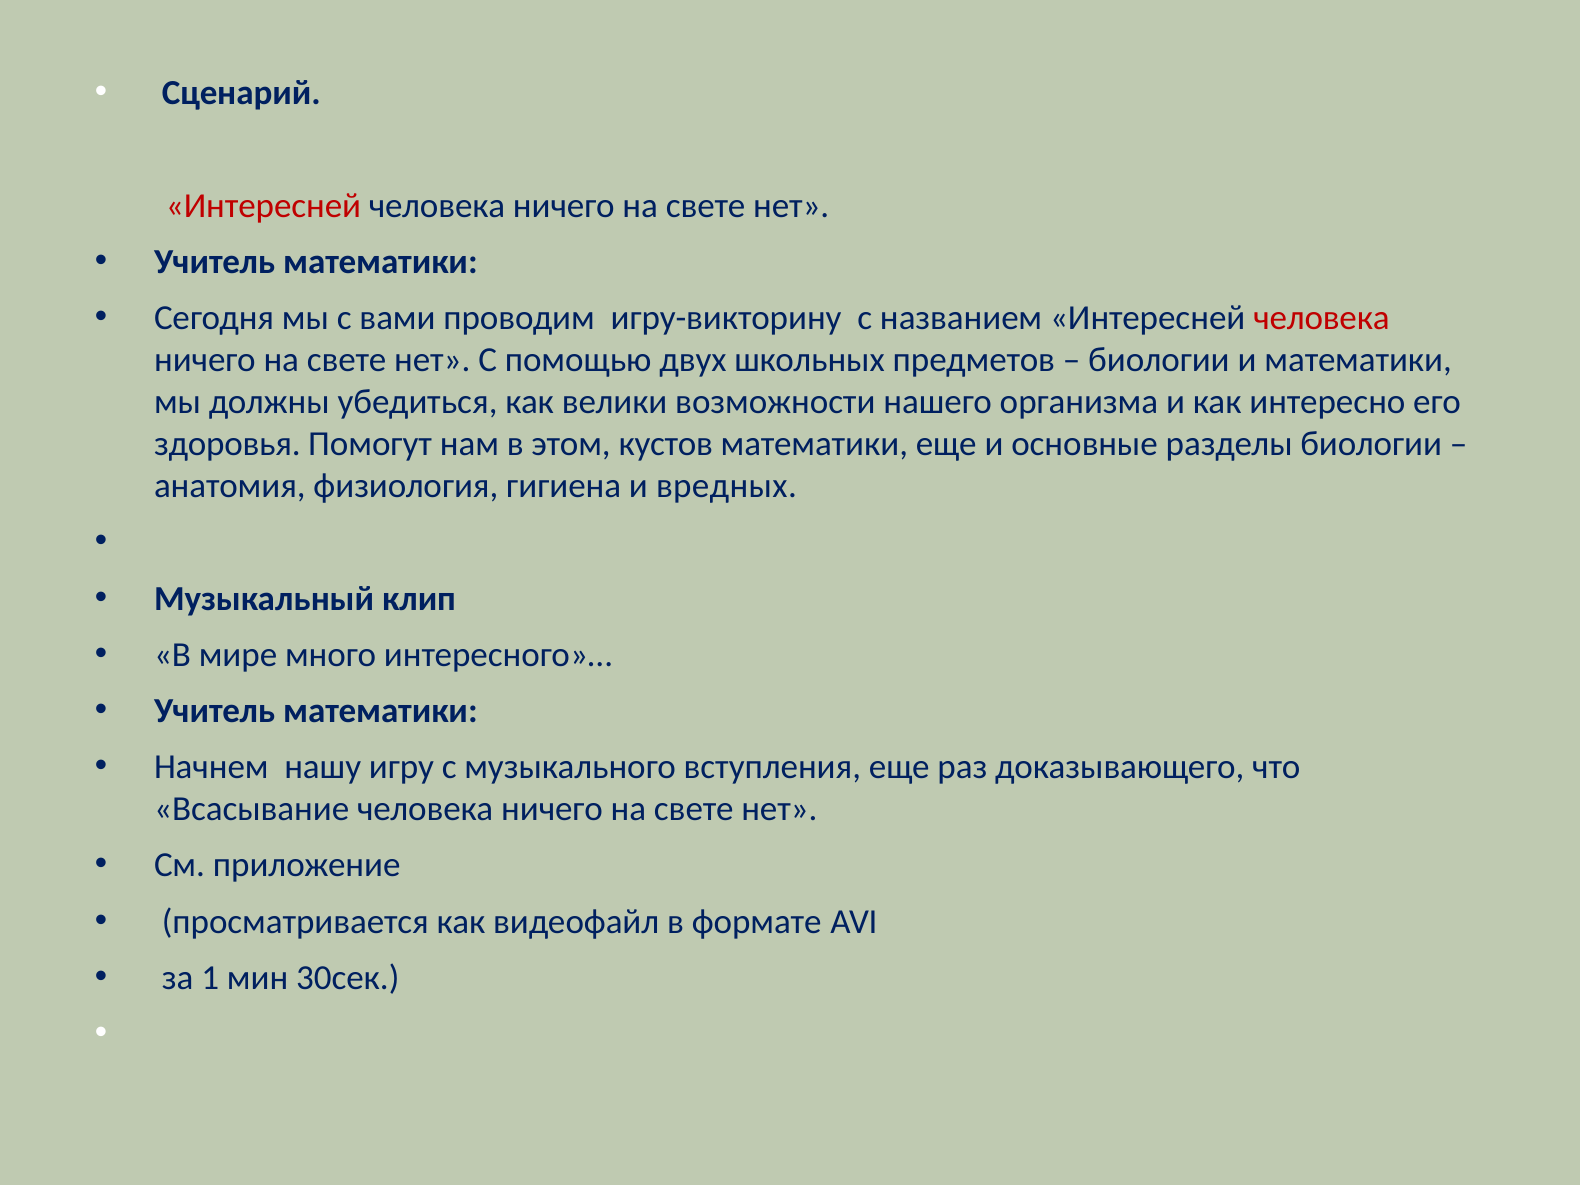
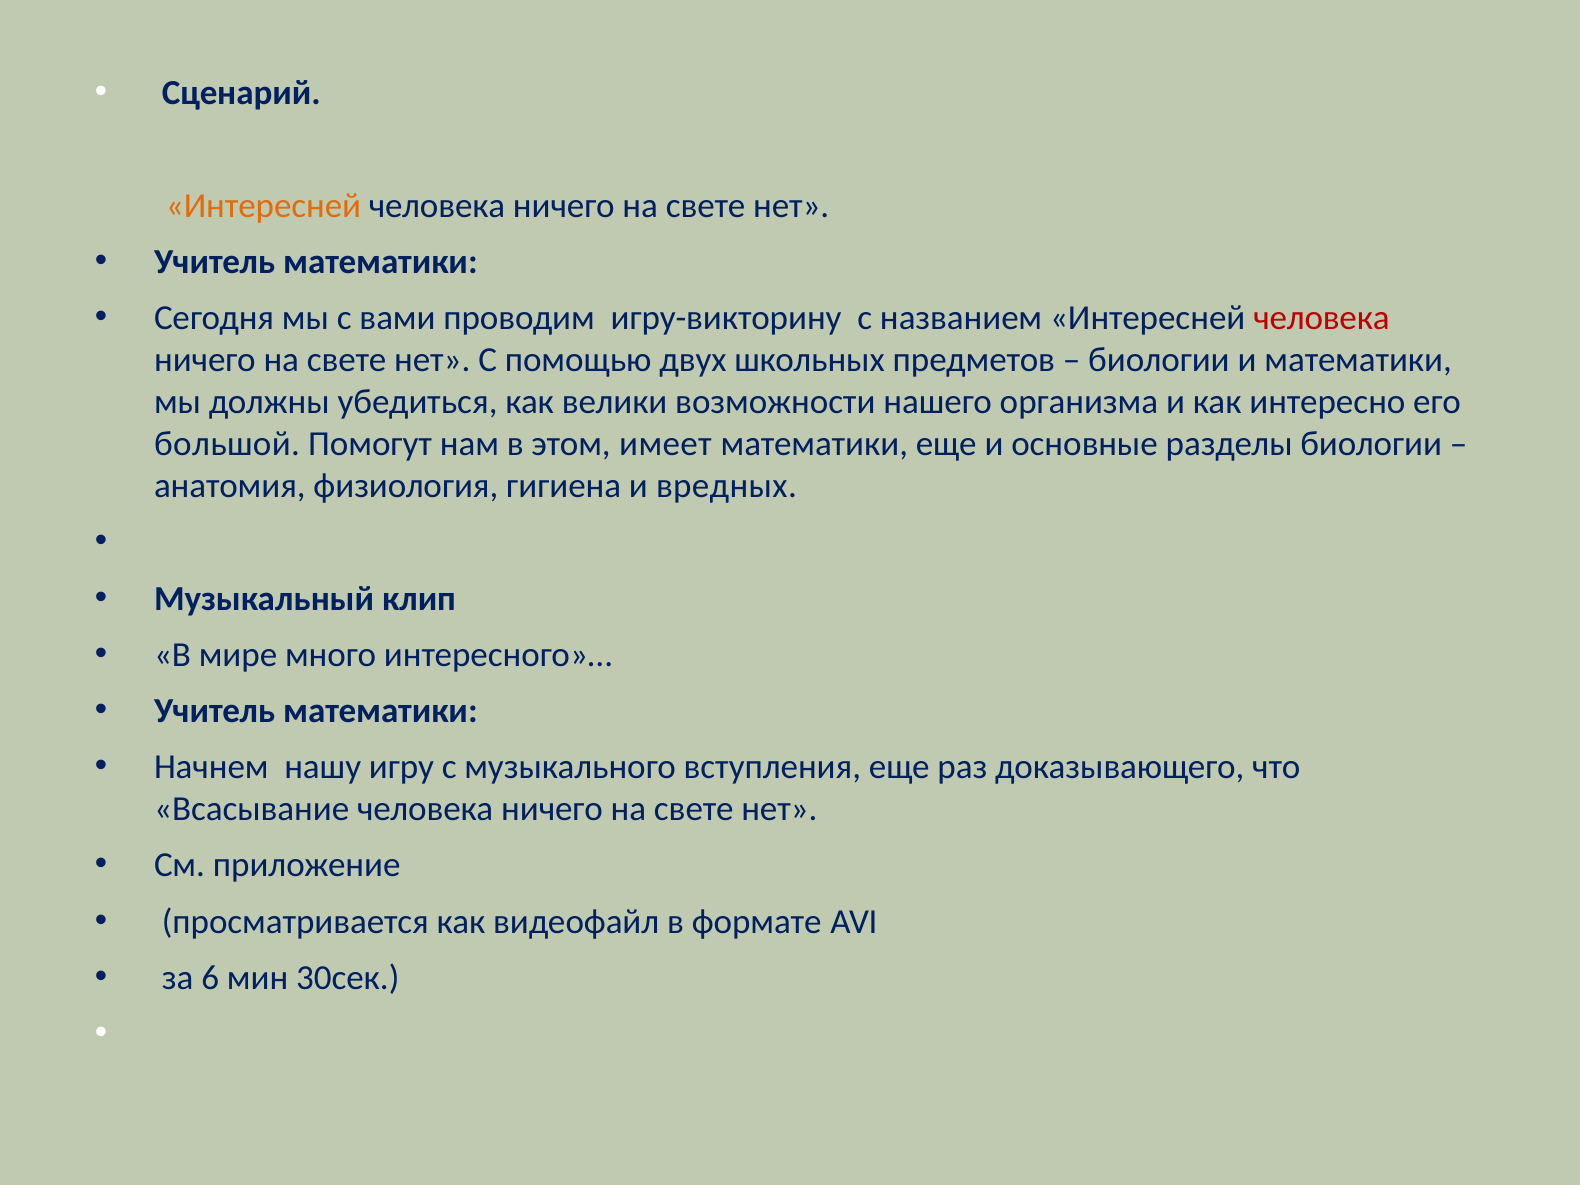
Интересней at (263, 205) colour: red -> orange
здоровья: здоровья -> большой
кустов: кустов -> имеет
1: 1 -> 6
